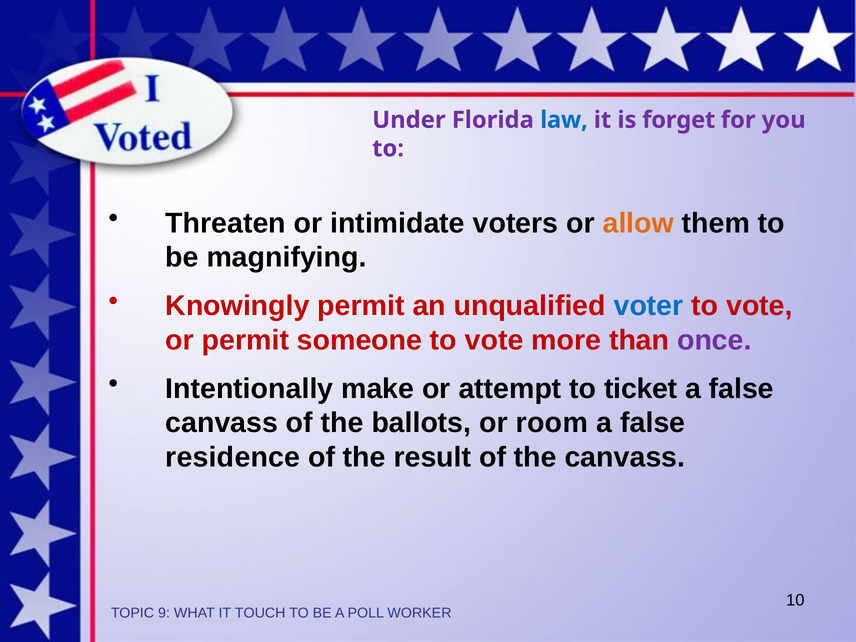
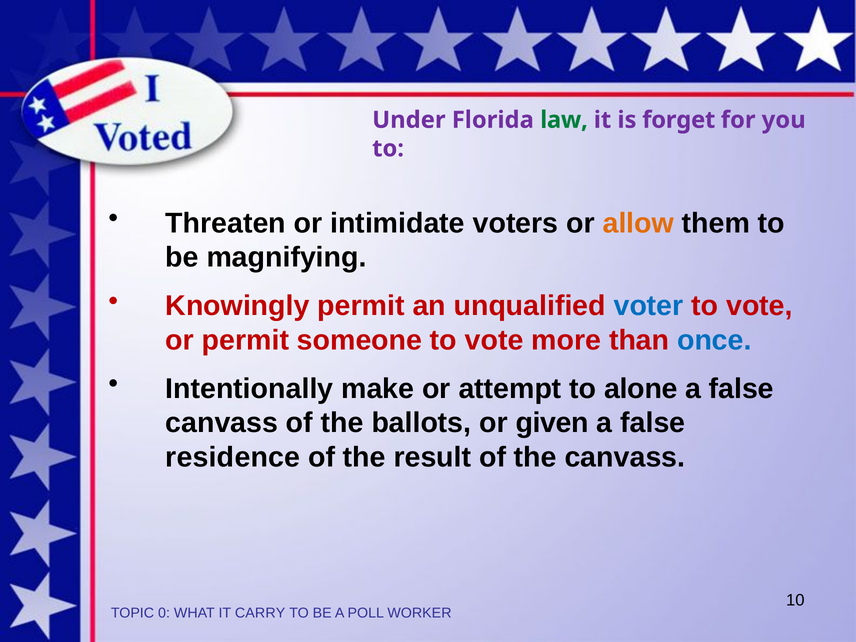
law colour: blue -> green
once colour: purple -> blue
ticket: ticket -> alone
room: room -> given
9: 9 -> 0
TOUCH: TOUCH -> CARRY
